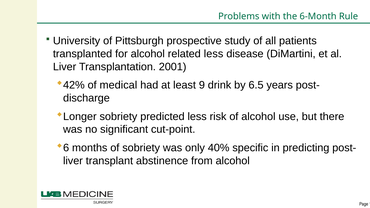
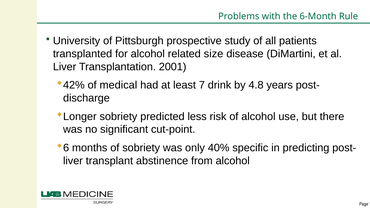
related less: less -> size
9: 9 -> 7
6.5: 6.5 -> 4.8
